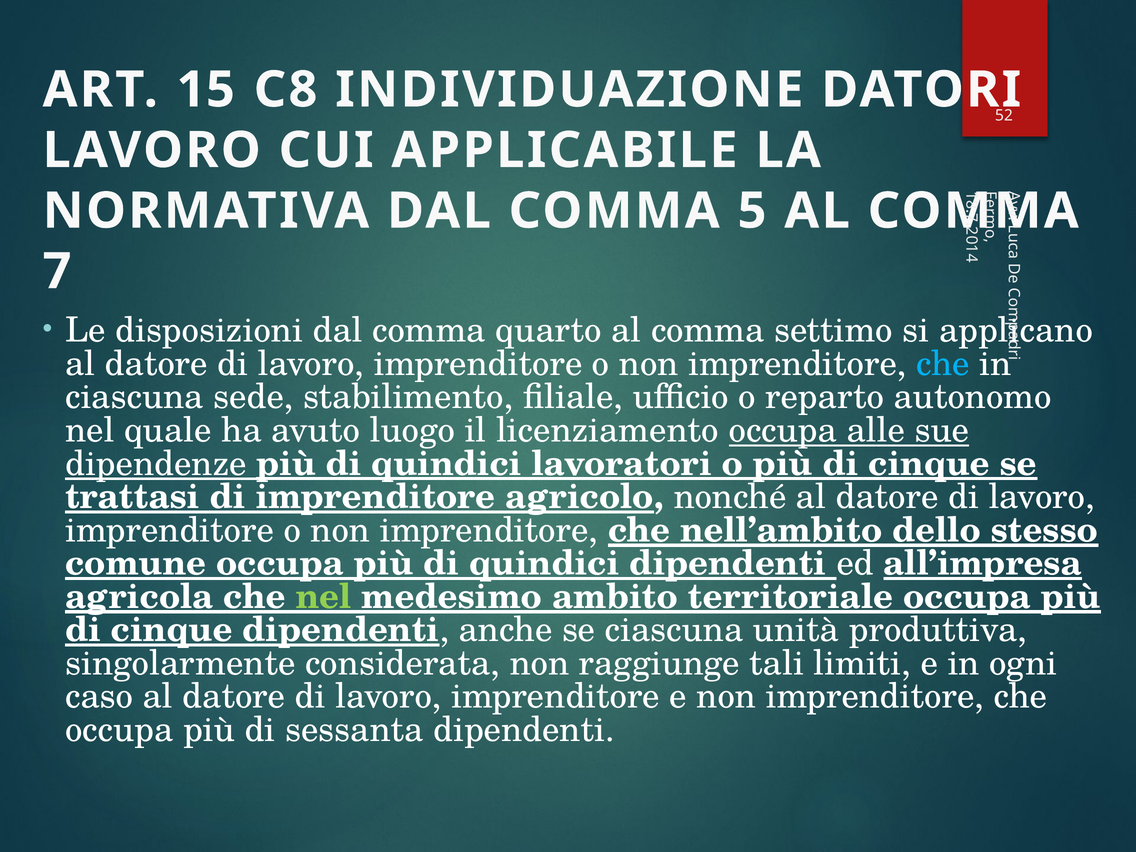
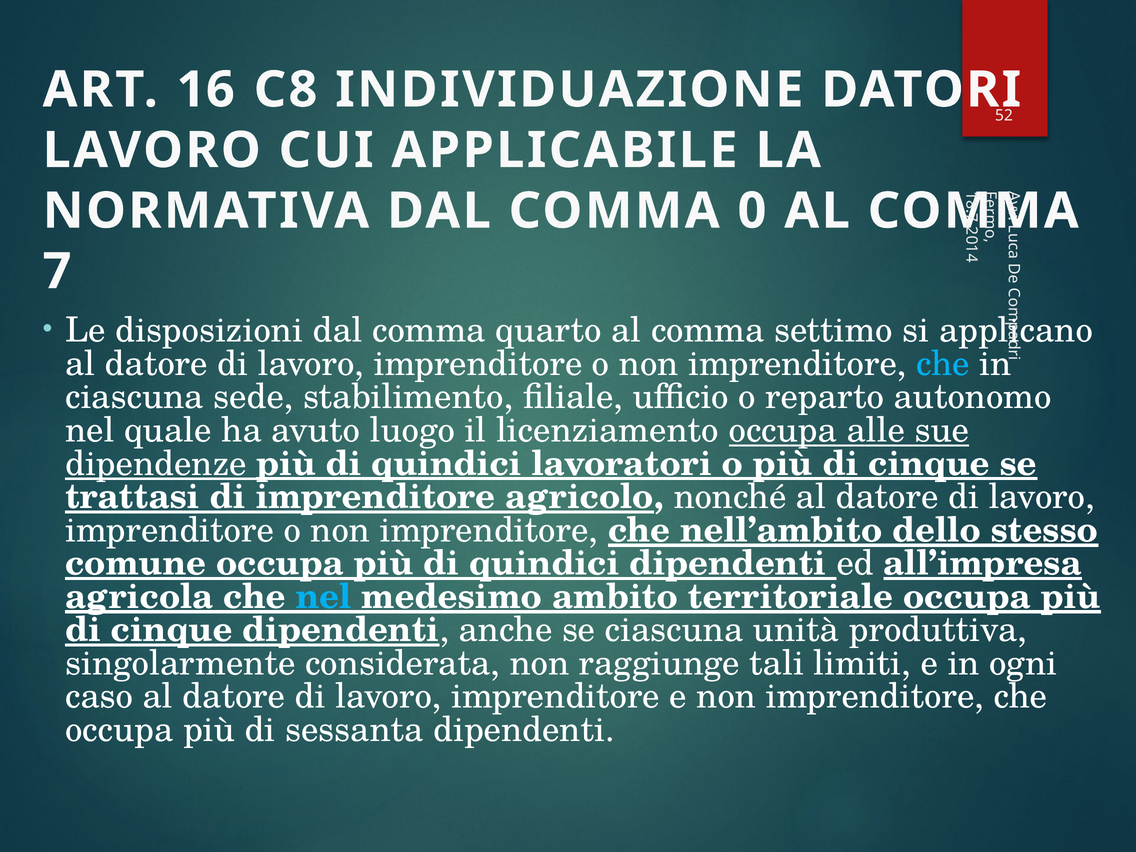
15: 15 -> 16
COMMA 5: 5 -> 0
nel at (324, 597) colour: light green -> light blue
